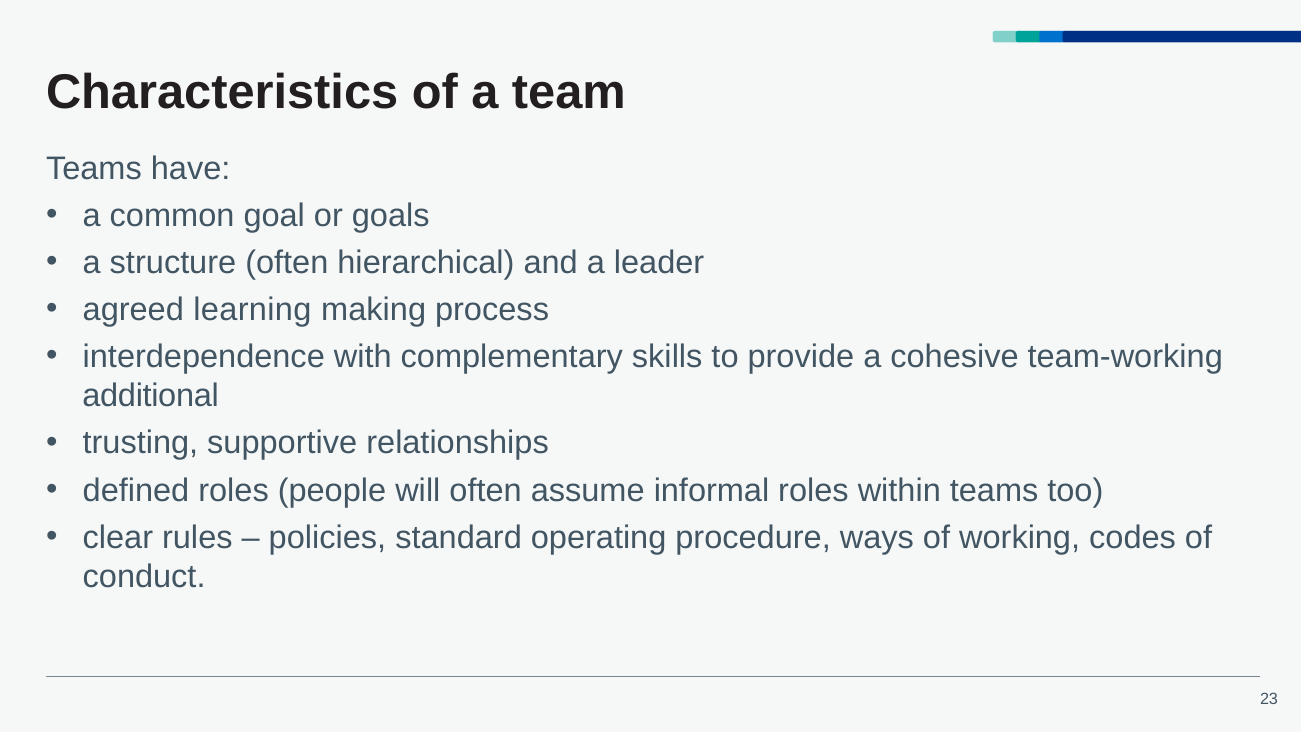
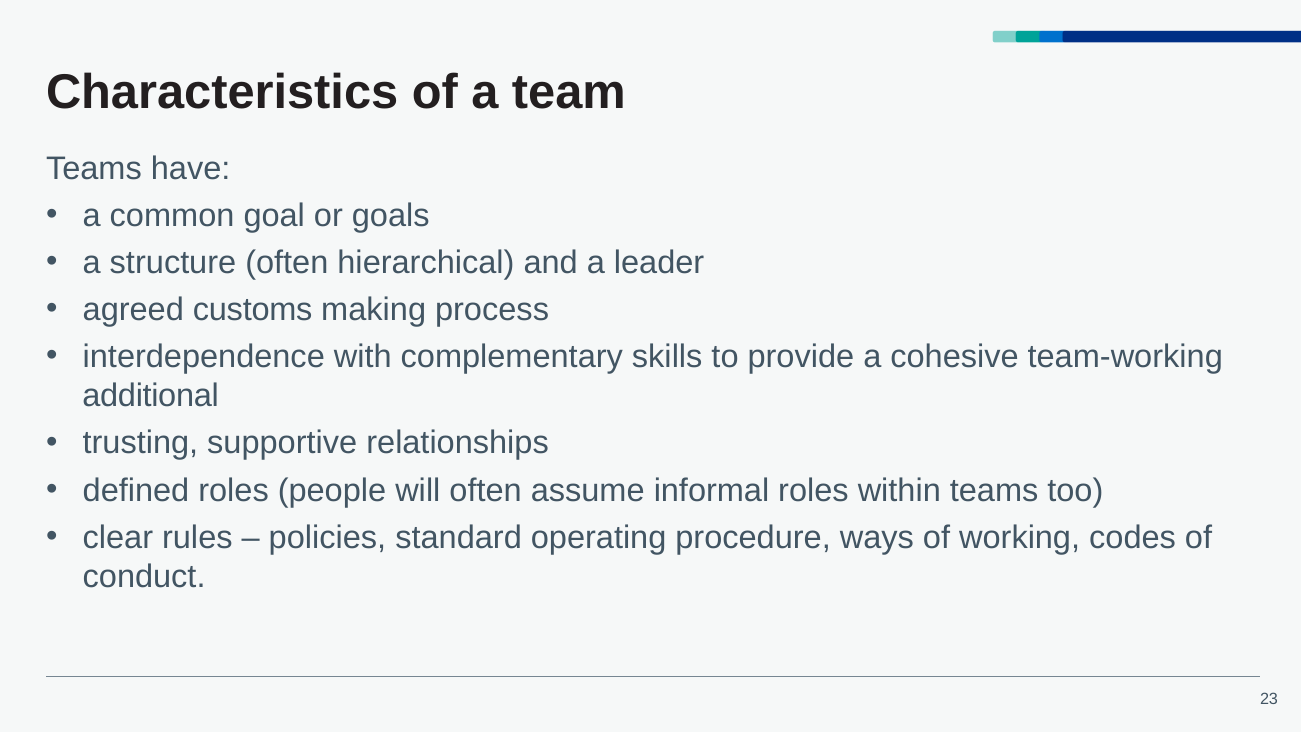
learning: learning -> customs
